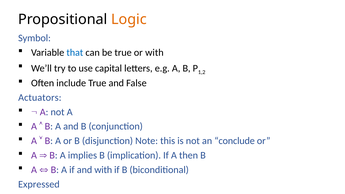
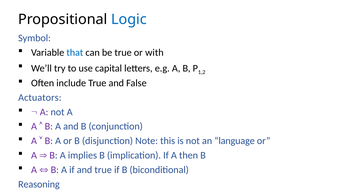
Logic colour: orange -> blue
conclude: conclude -> language
and with: with -> true
Expressed: Expressed -> Reasoning
